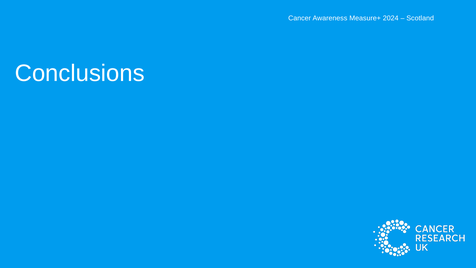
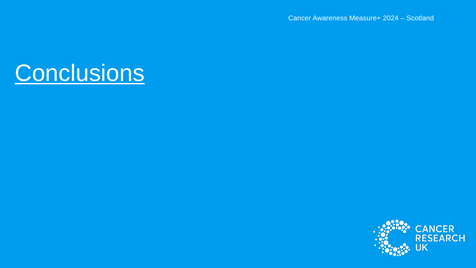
Conclusions underline: none -> present
